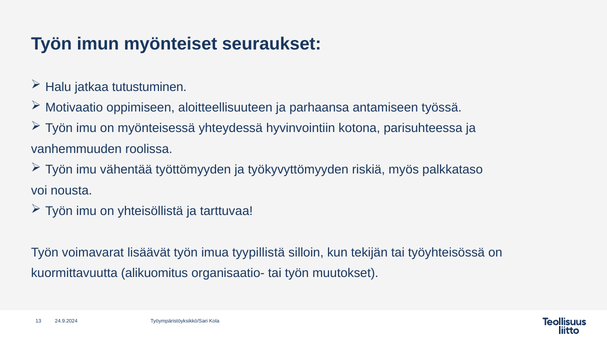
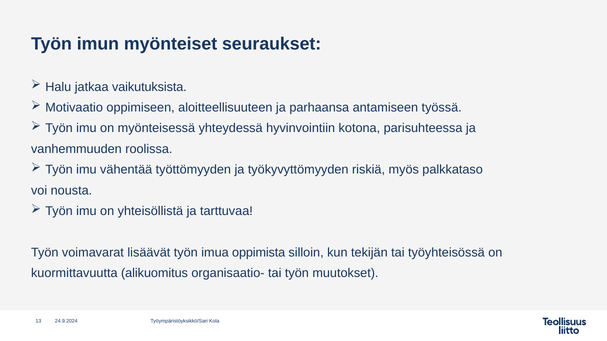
tutustuminen: tutustuminen -> vaikutuksista
tyypillistä: tyypillistä -> oppimista
